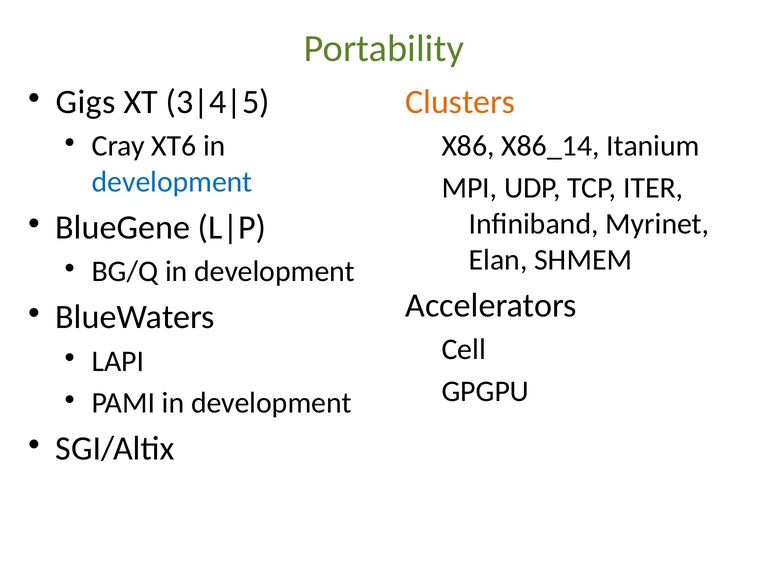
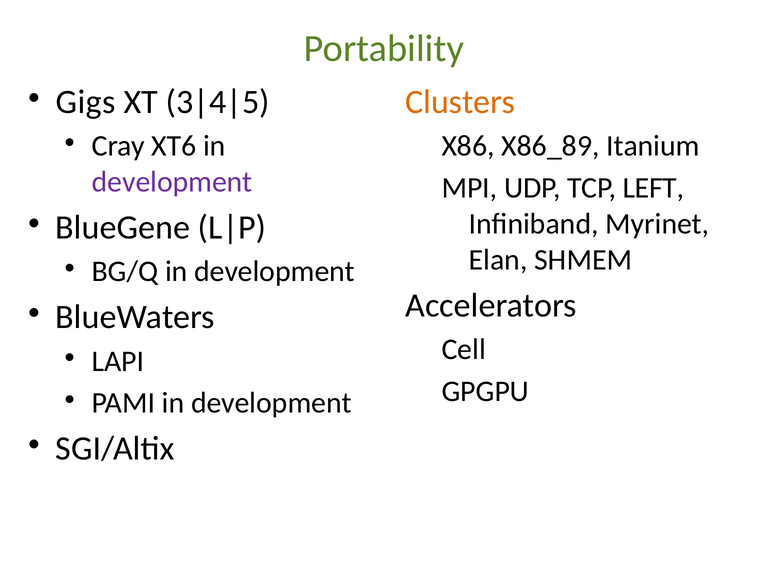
X86_14: X86_14 -> X86_89
development at (172, 182) colour: blue -> purple
ITER: ITER -> LEFT
